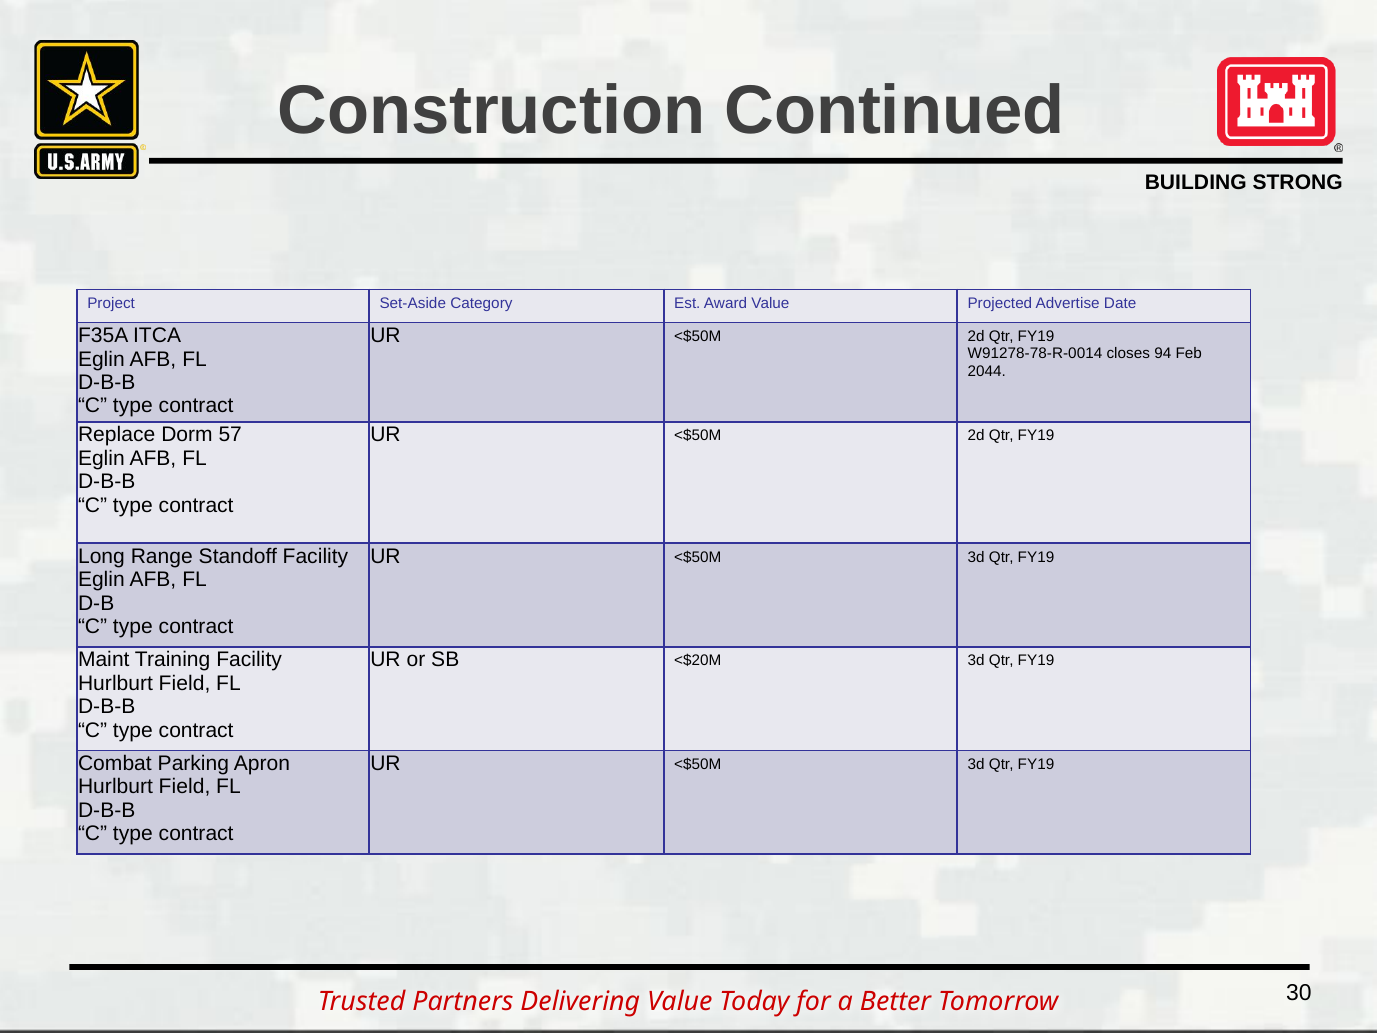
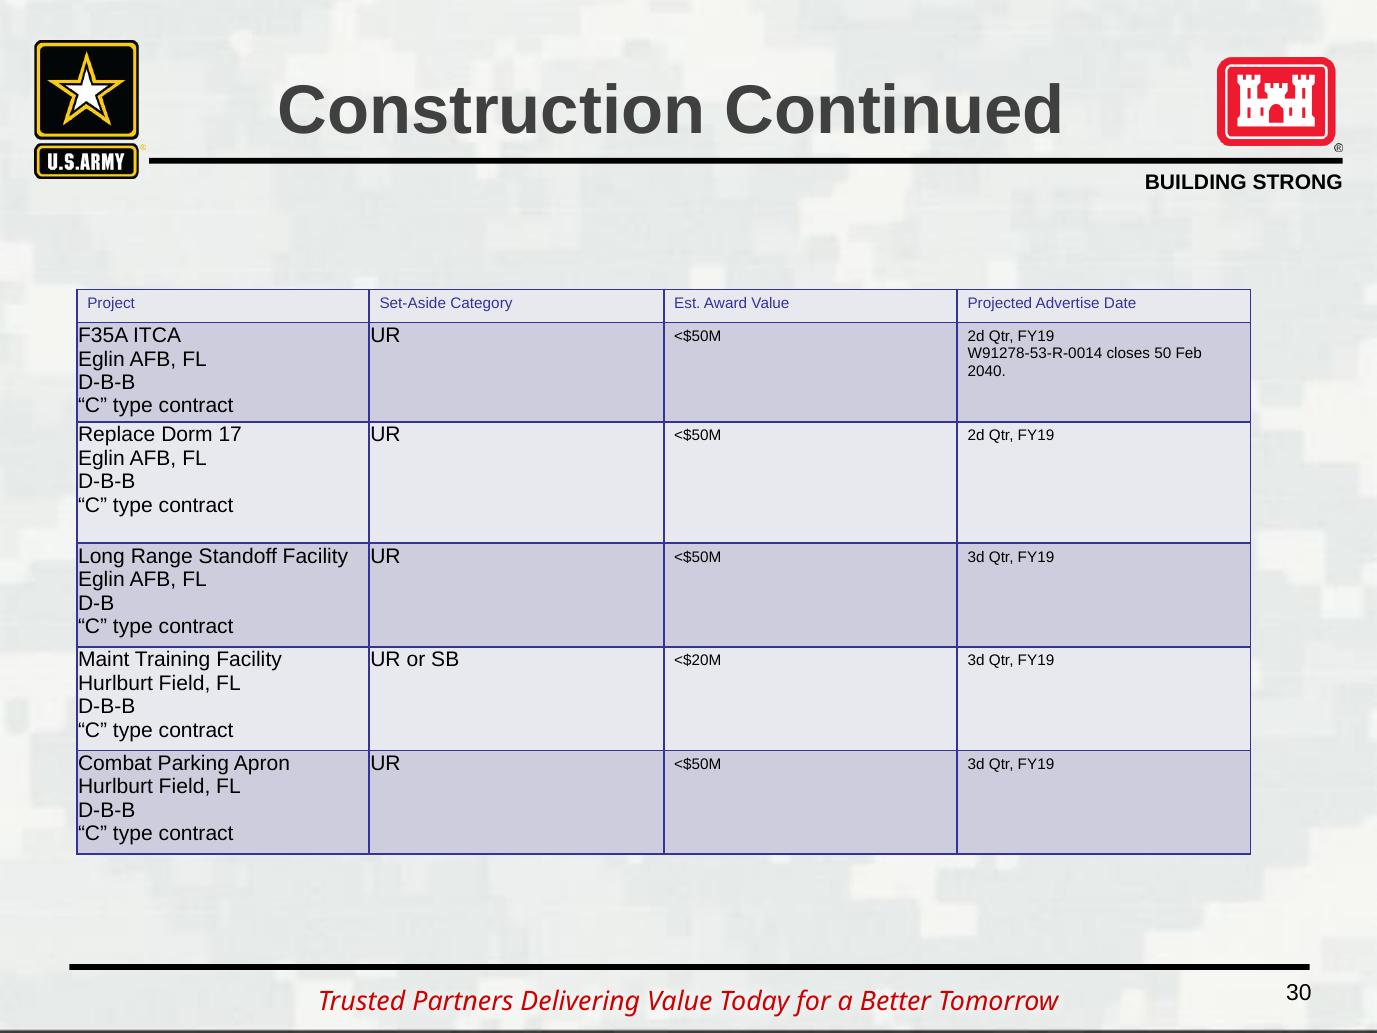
W91278-78-R-0014: W91278-78-R-0014 -> W91278-53-R-0014
94: 94 -> 50
2044: 2044 -> 2040
57: 57 -> 17
